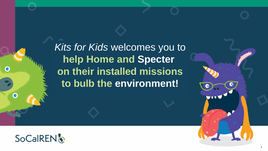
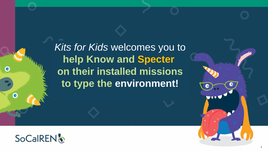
Home: Home -> Know
Specter colour: white -> yellow
bulb: bulb -> type
